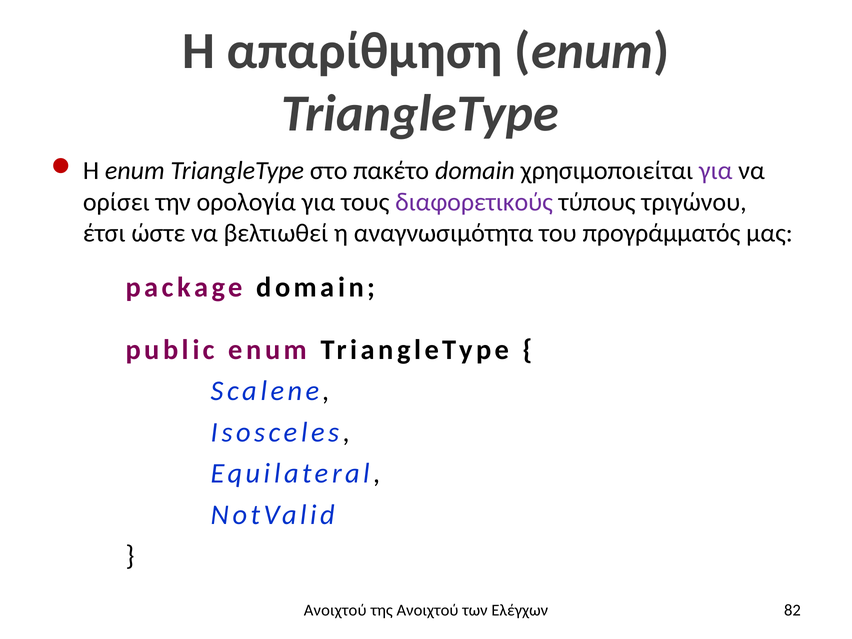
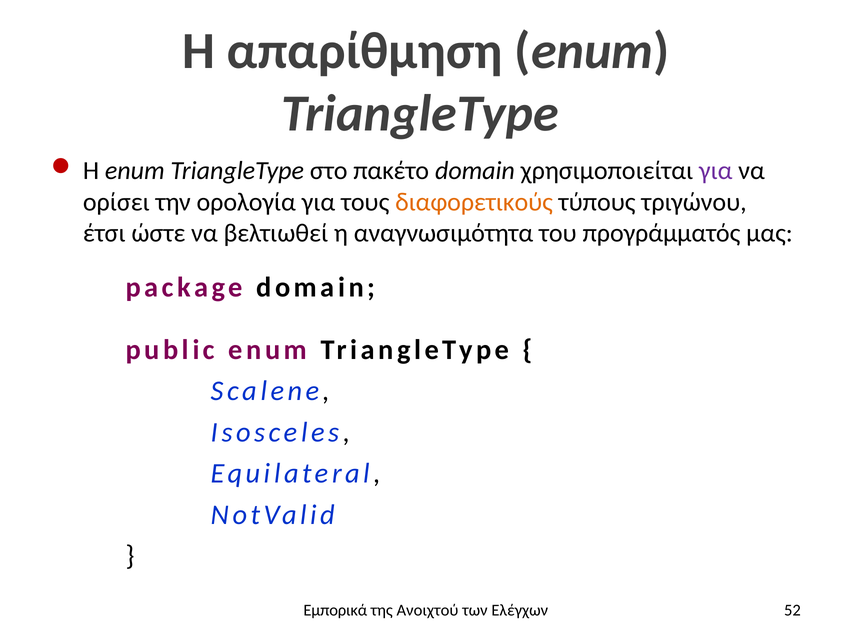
διαφορετικούς colour: purple -> orange
Ανοιχτού at (335, 610): Ανοιχτού -> Εμπορικά
82: 82 -> 52
